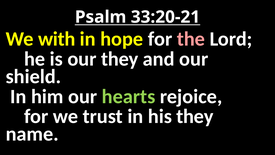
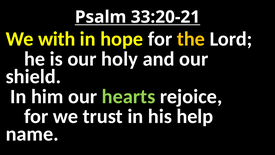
the colour: pink -> yellow
our they: they -> holy
his they: they -> help
